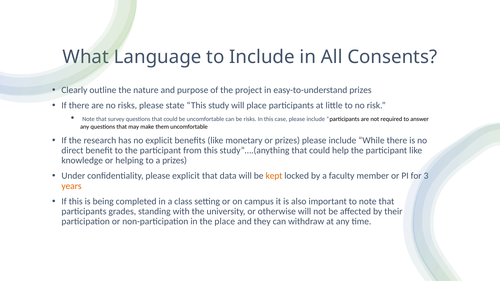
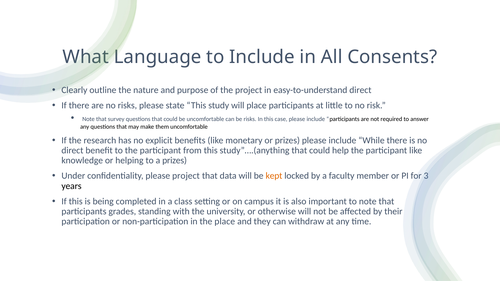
easy-to-understand prizes: prizes -> direct
please explicit: explicit -> project
years colour: orange -> black
